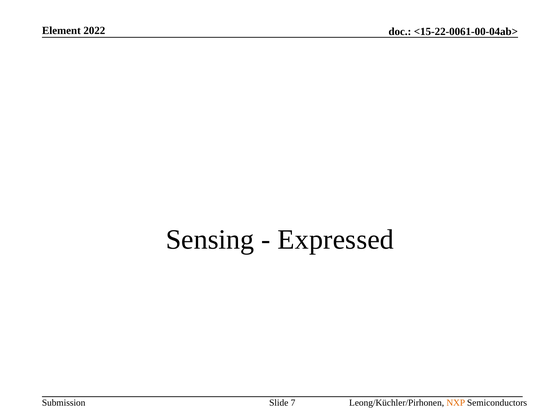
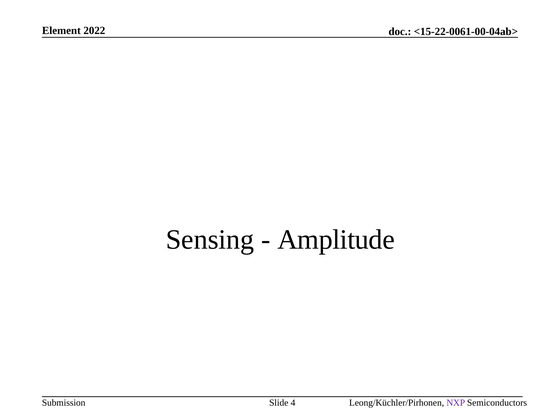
Expressed: Expressed -> Amplitude
7: 7 -> 4
NXP colour: orange -> purple
